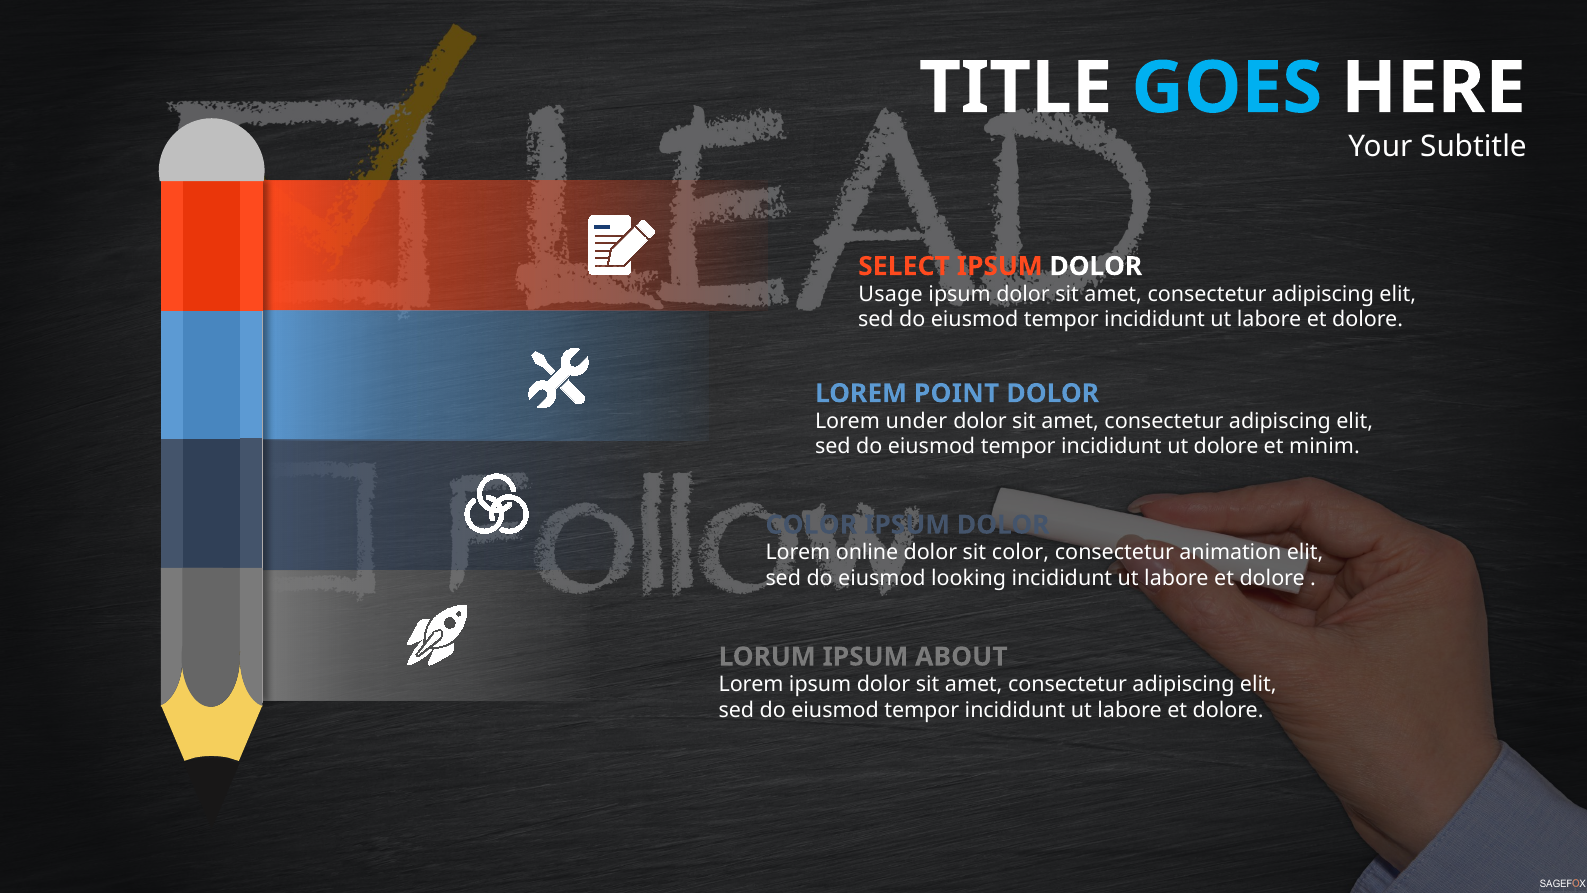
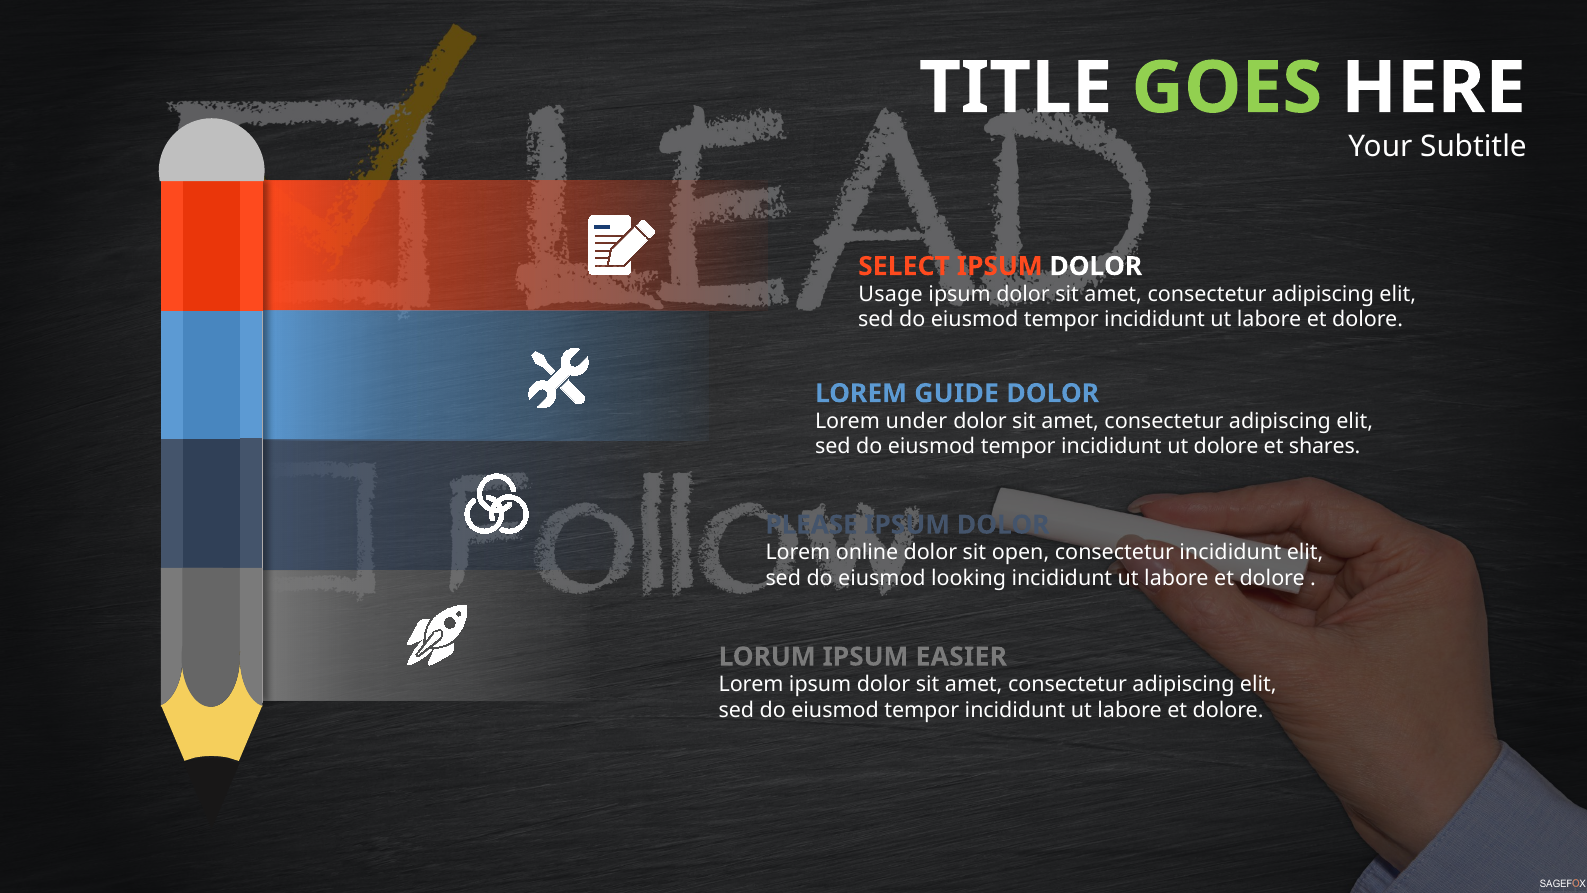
GOES colour: light blue -> light green
POINT: POINT -> GUIDE
minim: minim -> shares
COLOR at (811, 525): COLOR -> PLEASE
sit color: color -> open
consectetur animation: animation -> incididunt
ABOUT: ABOUT -> EASIER
